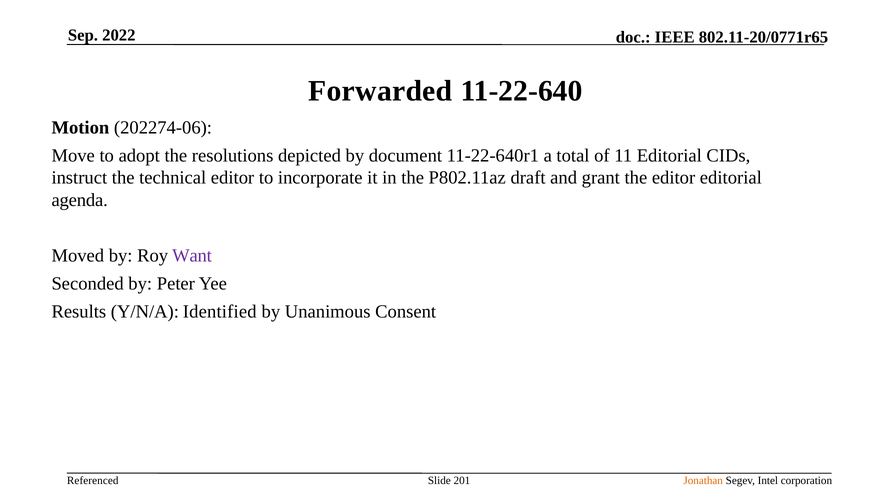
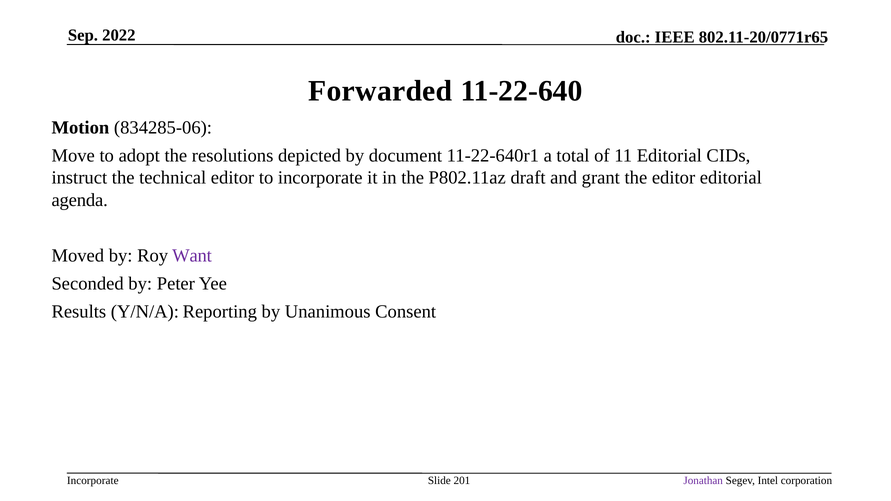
202274-06: 202274-06 -> 834285-06
Identified: Identified -> Reporting
Referenced at (93, 481): Referenced -> Incorporate
Jonathan colour: orange -> purple
